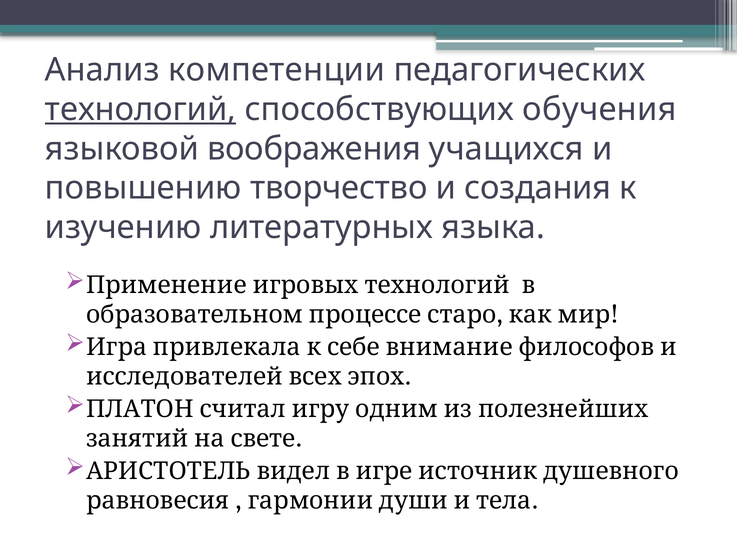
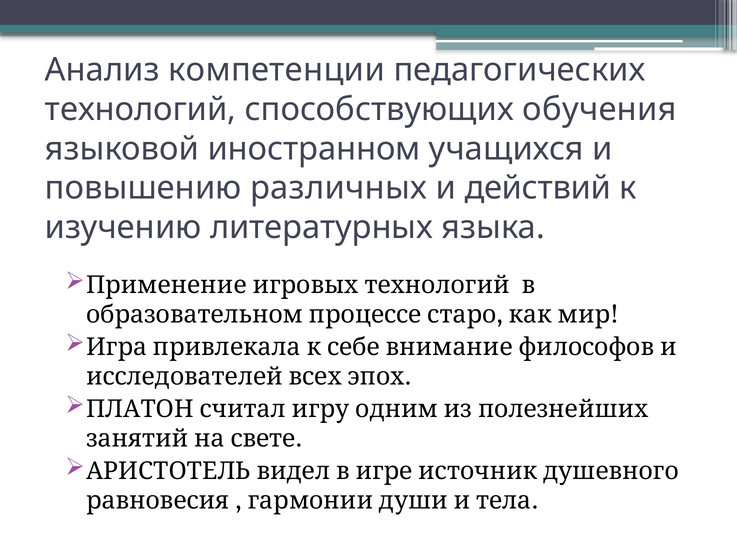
технологий underline: present -> none
воображения: воображения -> иностранном
творчество: творчество -> различных
создания: создания -> действий
